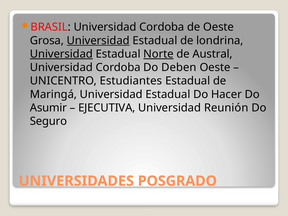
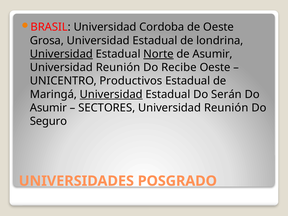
Universidad at (98, 41) underline: present -> none
de Austral: Austral -> Asumir
Cordoba at (118, 67): Cordoba -> Reunión
Deben: Deben -> Recibe
Estudiantes: Estudiantes -> Productivos
Universidad at (111, 94) underline: none -> present
Hacer: Hacer -> Serán
EJECUTIVA: EJECUTIVA -> SECTORES
